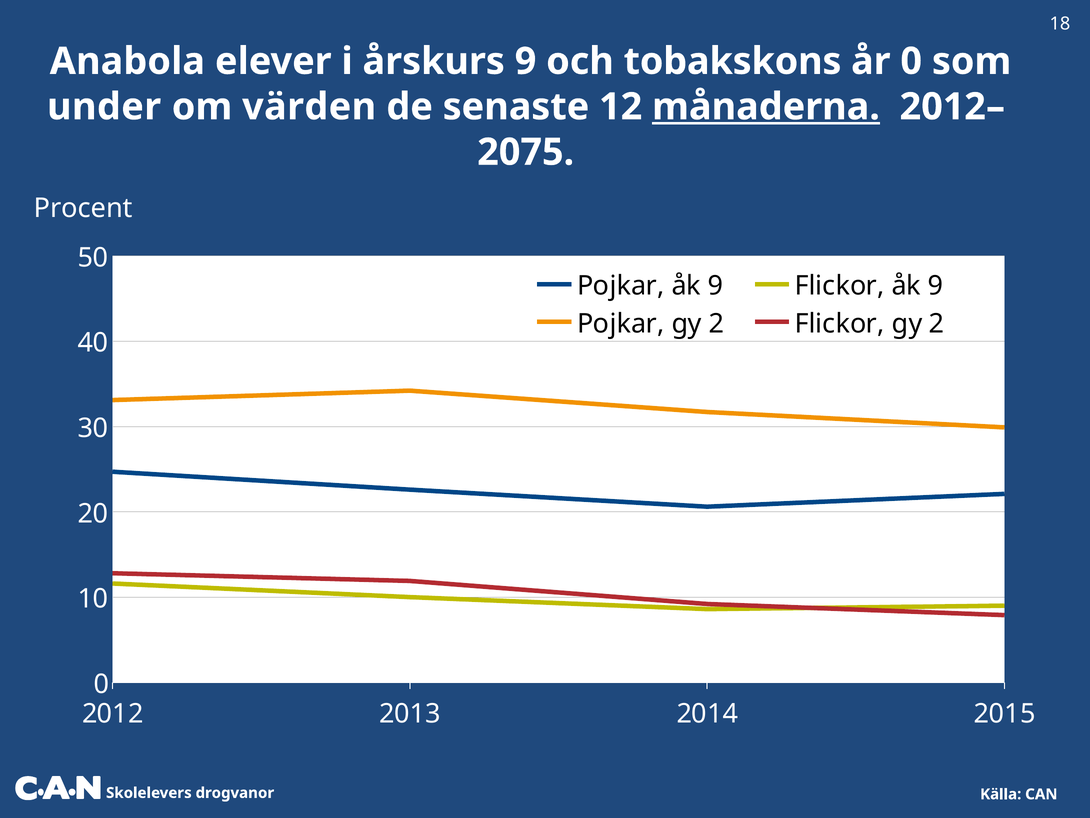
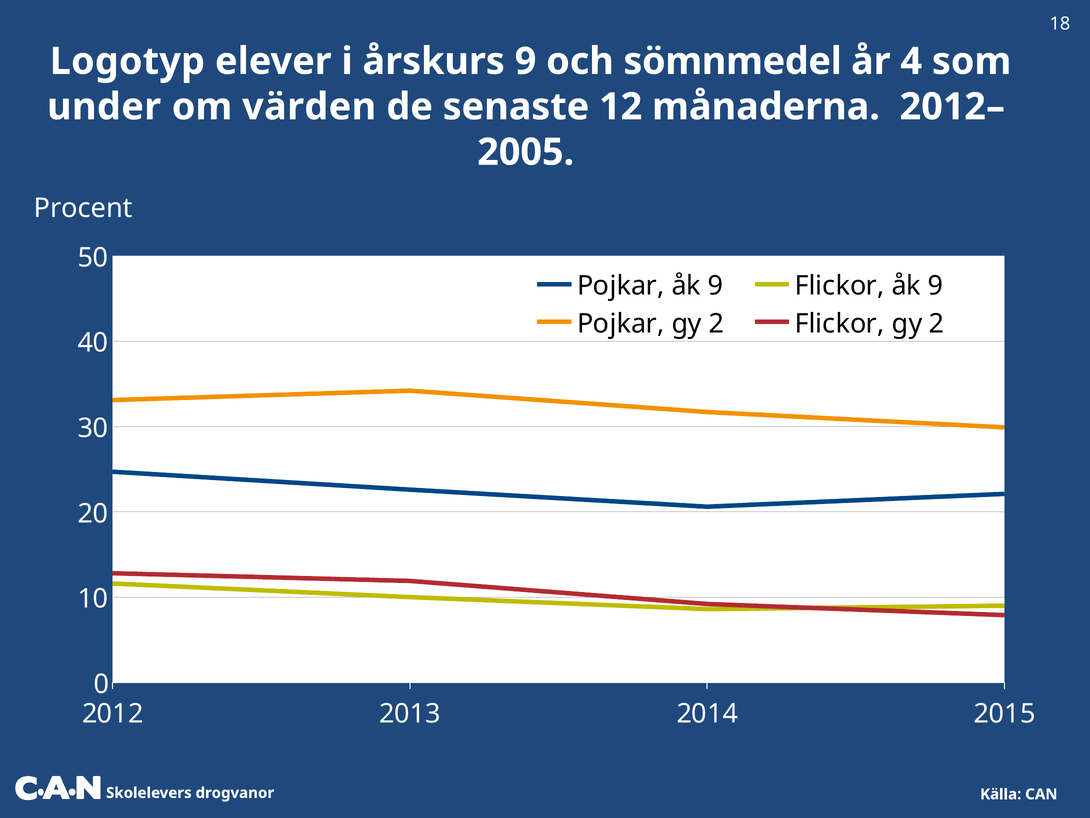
Anabola: Anabola -> Logotyp
tobakskons: tobakskons -> sömnmedel
år 0: 0 -> 4
månaderna underline: present -> none
2075: 2075 -> 2005
